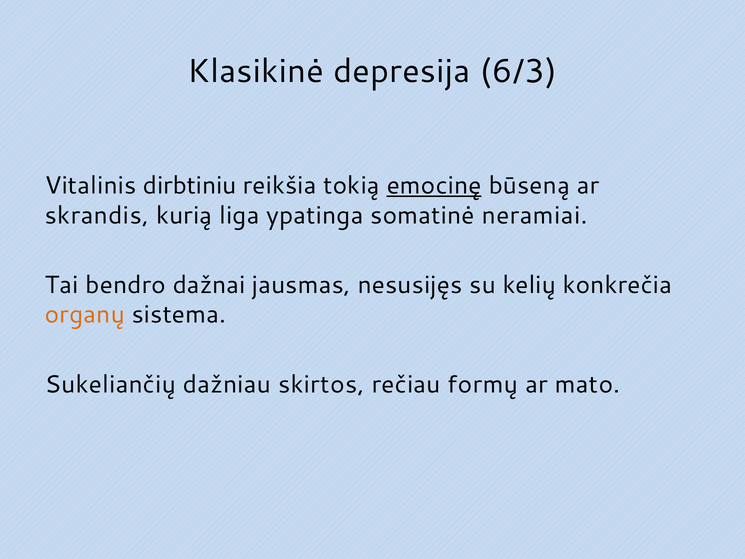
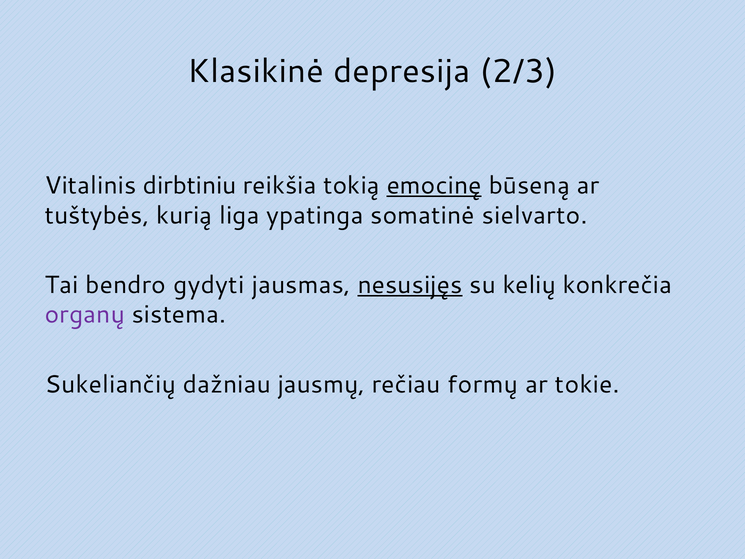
6/3: 6/3 -> 2/3
skrandis: skrandis -> tuštybės
neramiai: neramiai -> sielvarto
dažnai: dažnai -> gydyti
nesusijęs underline: none -> present
organų colour: orange -> purple
skirtos: skirtos -> jausmų
mato: mato -> tokie
